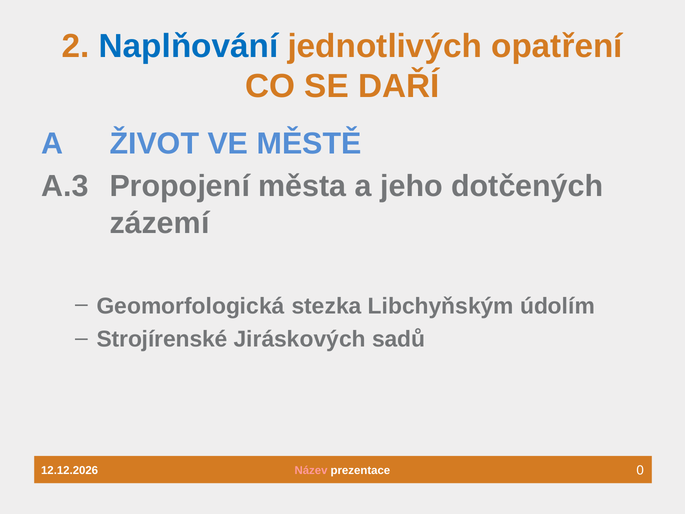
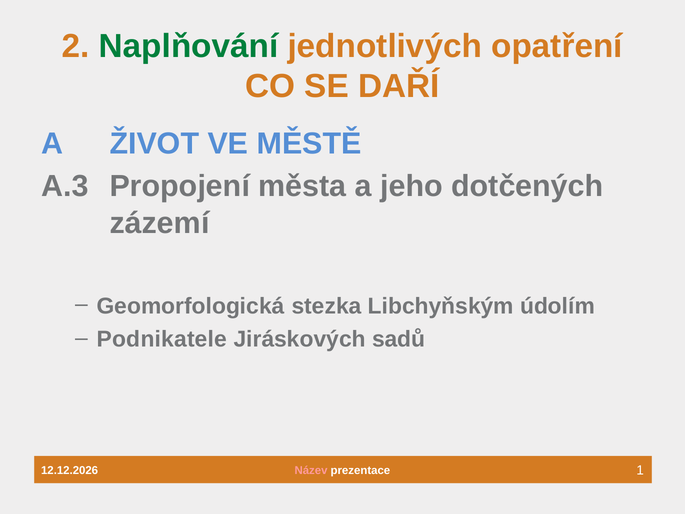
Naplňování colour: blue -> green
Strojírenské: Strojírenské -> Podnikatele
0: 0 -> 1
